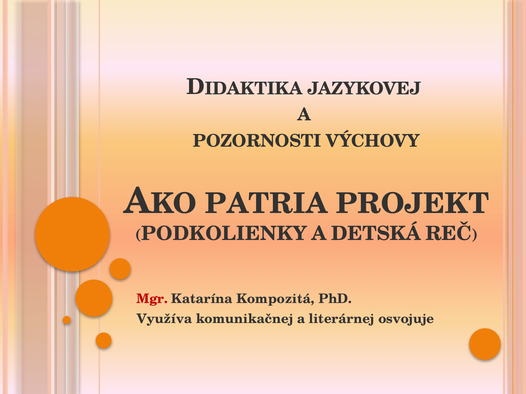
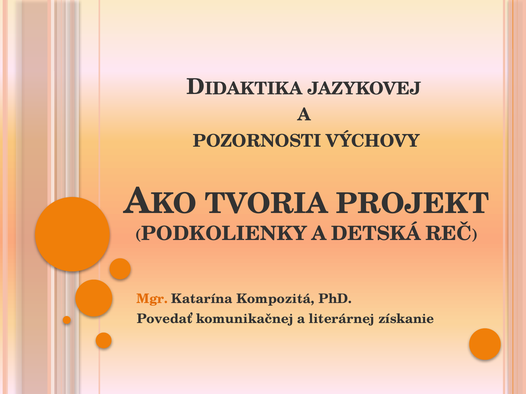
PATRIA: PATRIA -> TVORIA
Mgr colour: red -> orange
Využíva: Využíva -> Povedať
osvojuje: osvojuje -> získanie
